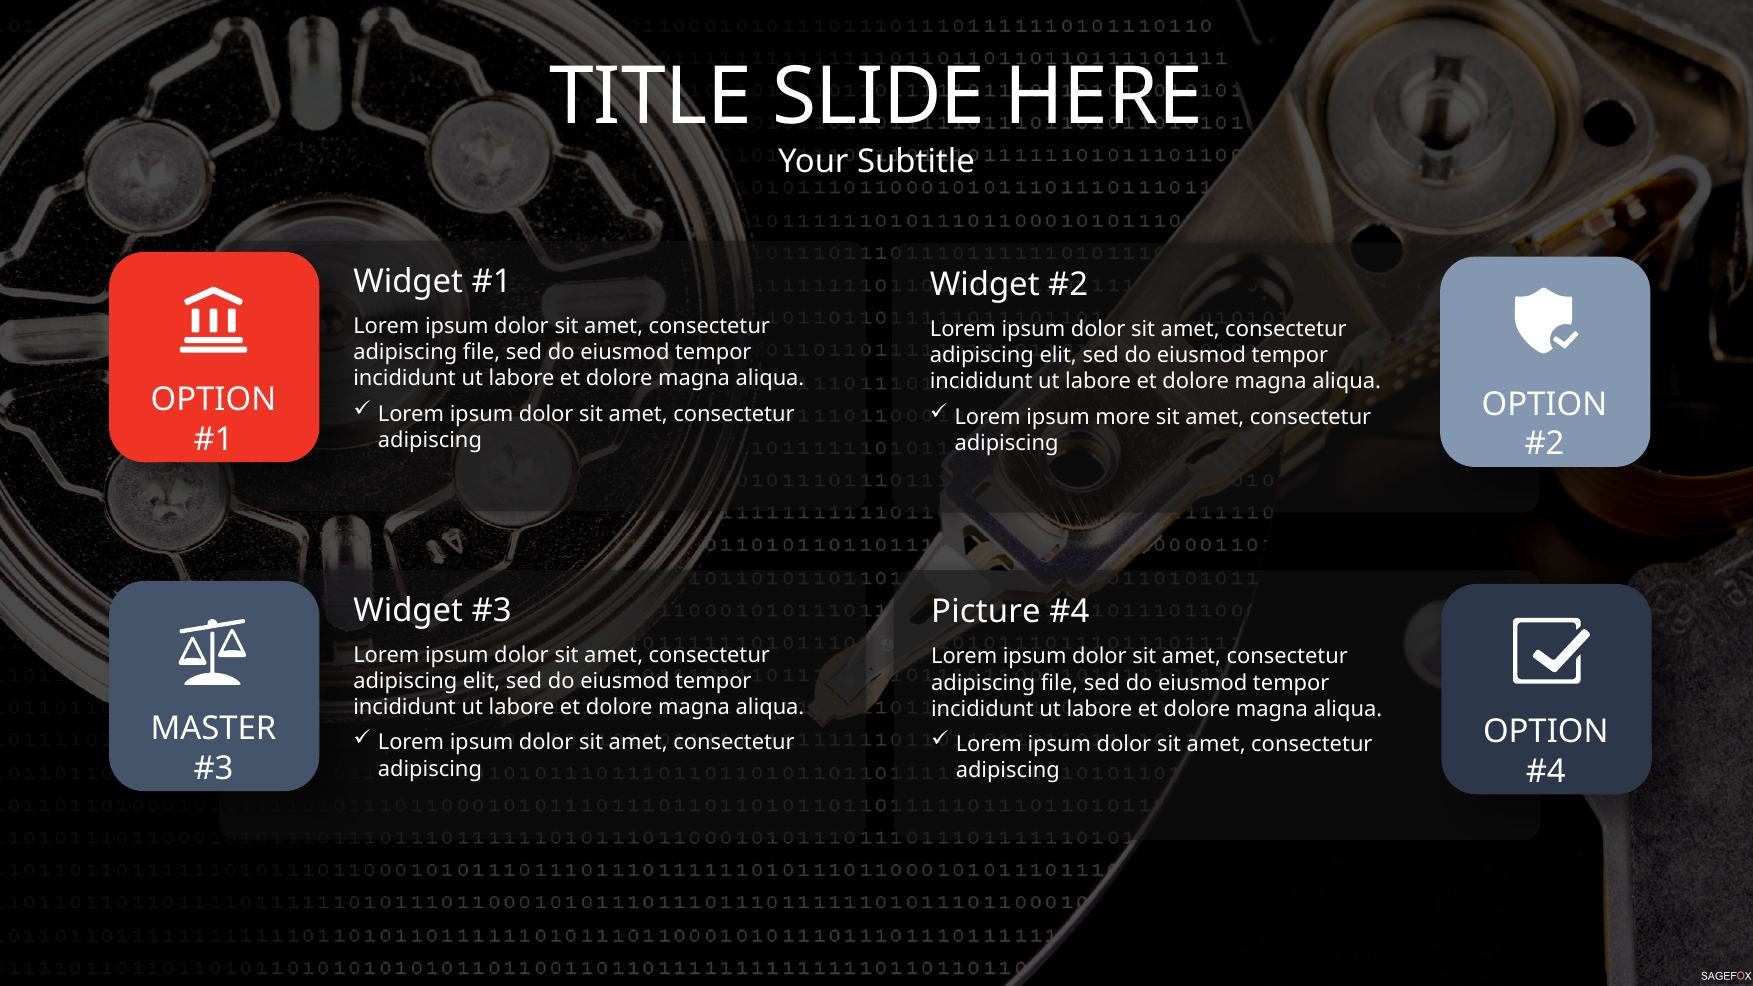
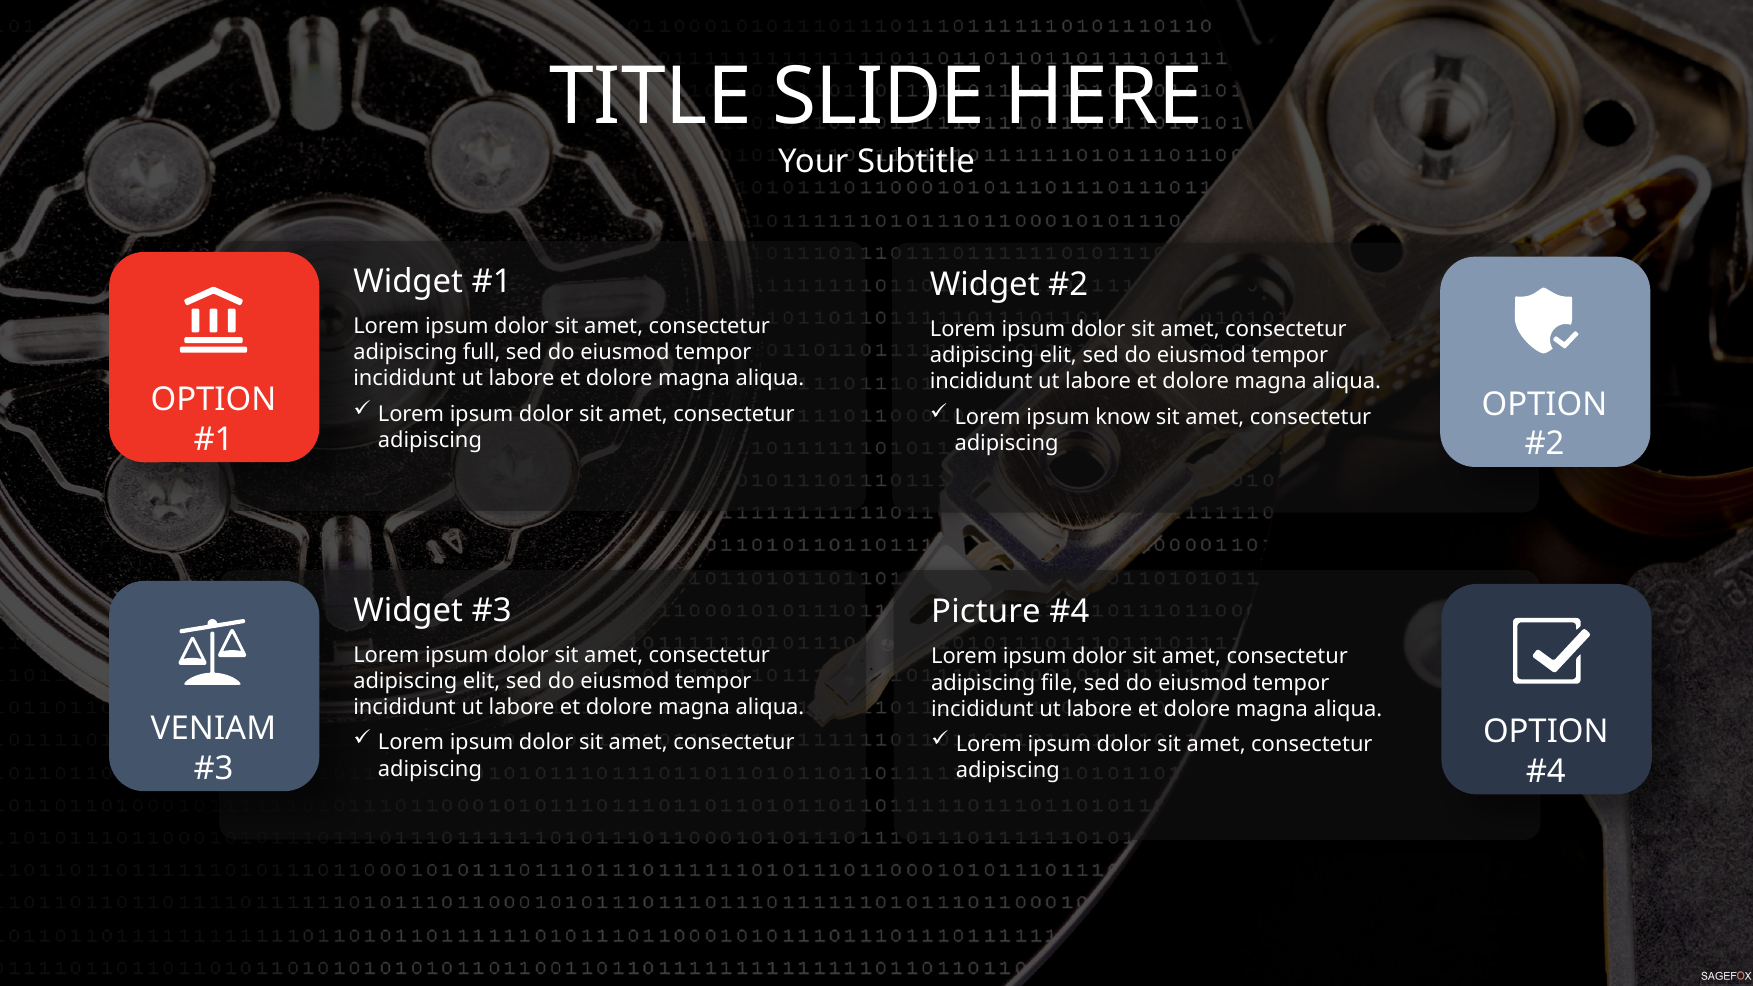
file at (482, 352): file -> full
more: more -> know
MASTER: MASTER -> VENIAM
